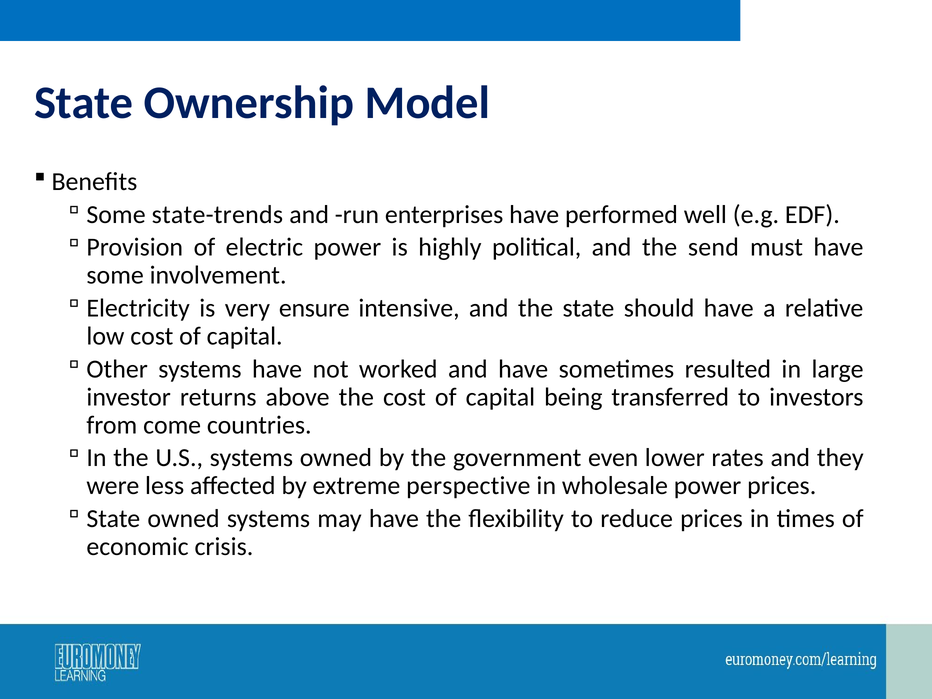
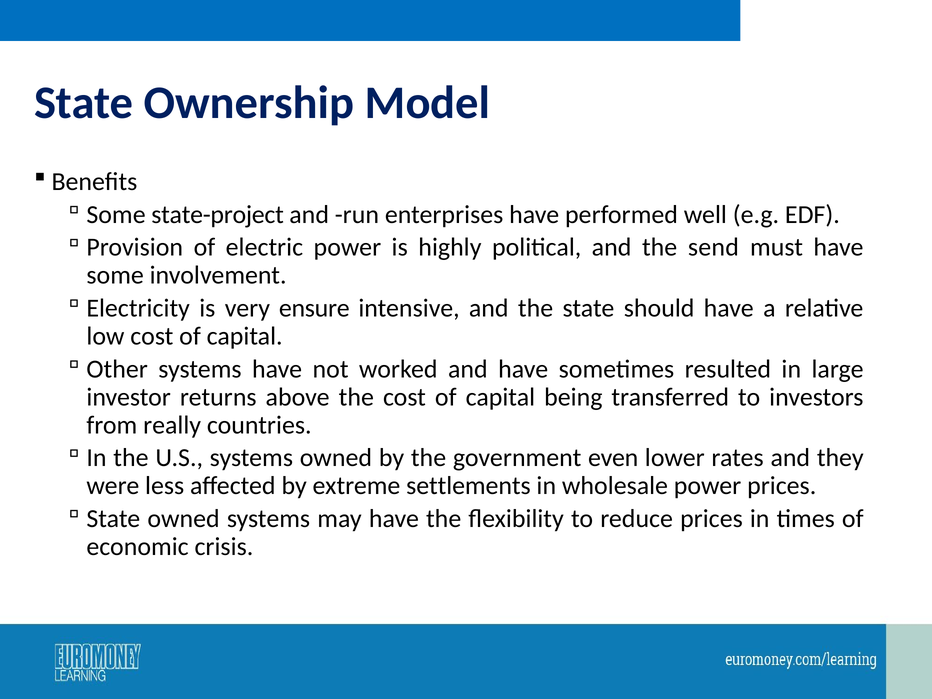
state-trends: state-trends -> state-project
come: come -> really
perspective: perspective -> settlements
